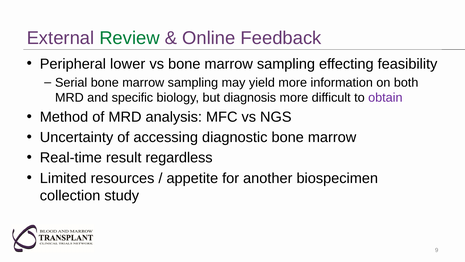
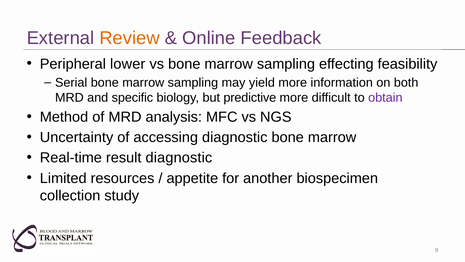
Review colour: green -> orange
diagnosis: diagnosis -> predictive
result regardless: regardless -> diagnostic
